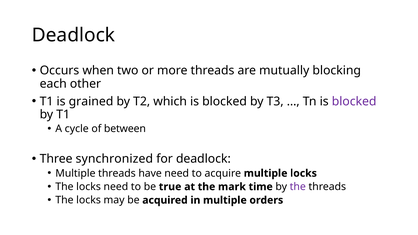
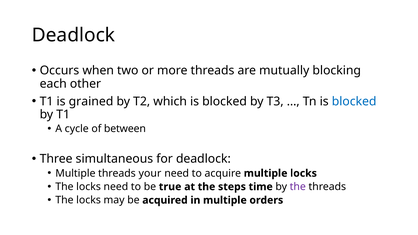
blocked at (354, 101) colour: purple -> blue
synchronized: synchronized -> simultaneous
have: have -> your
mark: mark -> steps
